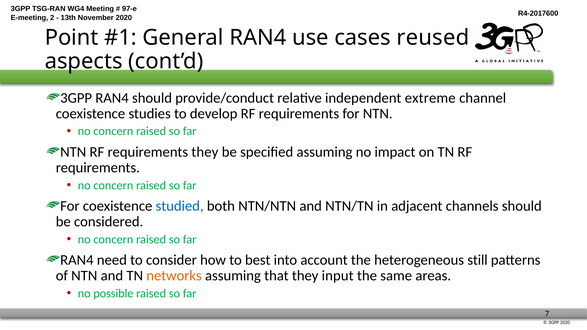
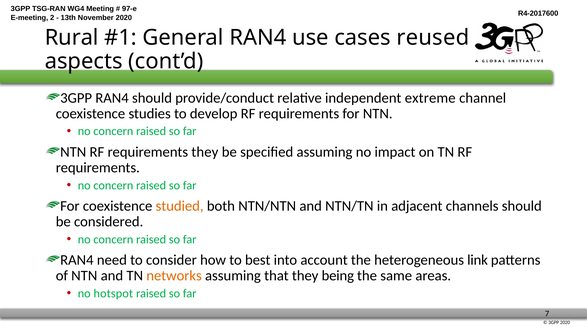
Point: Point -> Rural
studied colour: blue -> orange
still: still -> link
input: input -> being
possible: possible -> hotspot
